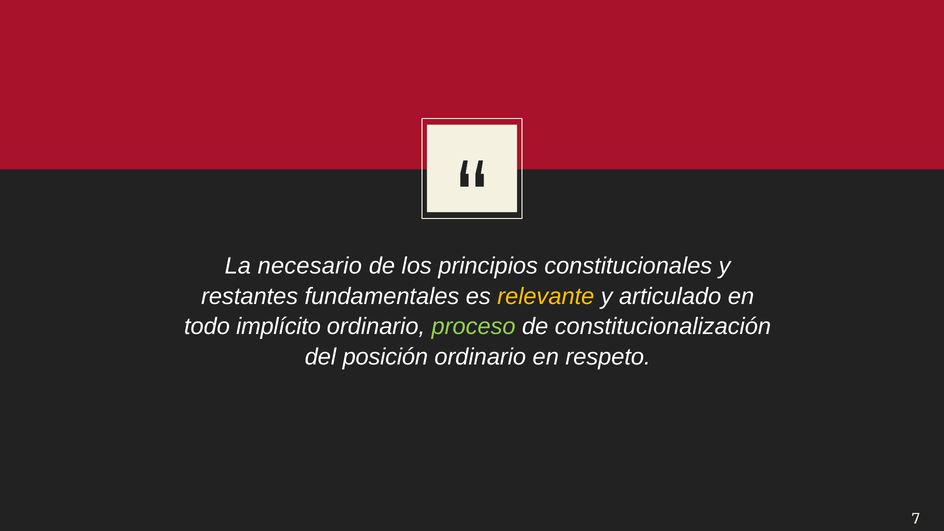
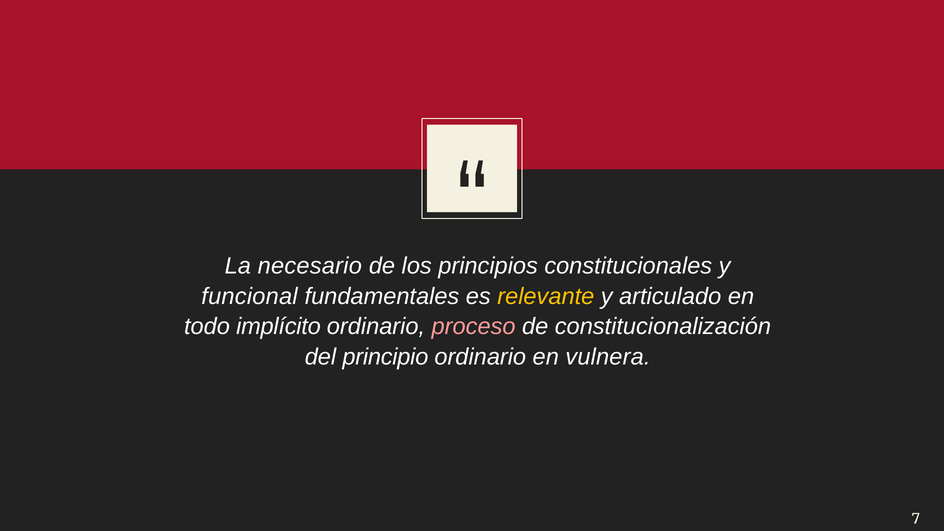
restantes: restantes -> funcional
proceso colour: light green -> pink
posición: posición -> principio
respeto: respeto -> vulnera
